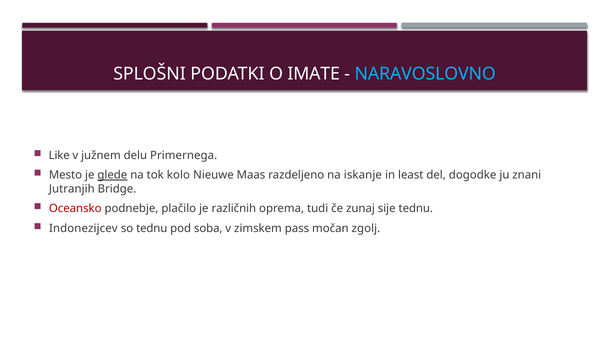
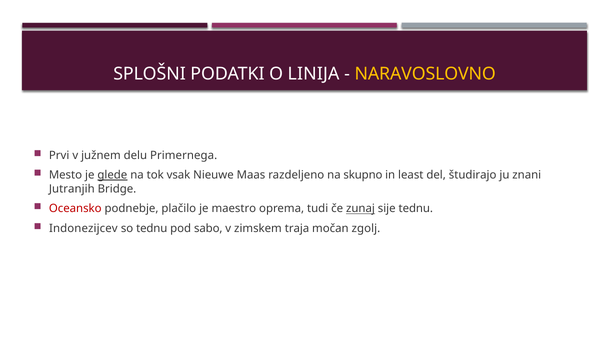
IMATE: IMATE -> LINIJA
NARAVOSLOVNO colour: light blue -> yellow
Like: Like -> Prvi
kolo: kolo -> vsak
iskanje: iskanje -> skupno
dogodke: dogodke -> študirajo
različnih: različnih -> maestro
zunaj underline: none -> present
soba: soba -> sabo
pass: pass -> traja
